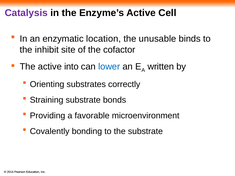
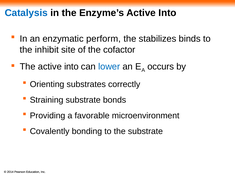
Catalysis colour: purple -> blue
Enzyme’s Active Cell: Cell -> Into
location: location -> perform
unusable: unusable -> stabilizes
written: written -> occurs
